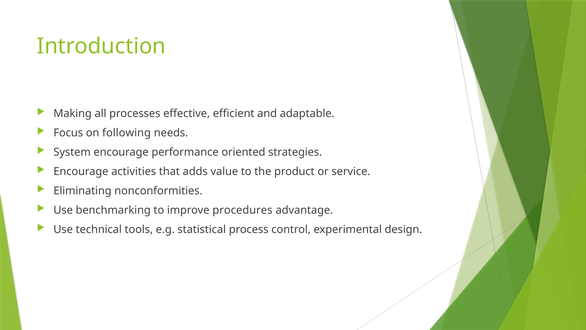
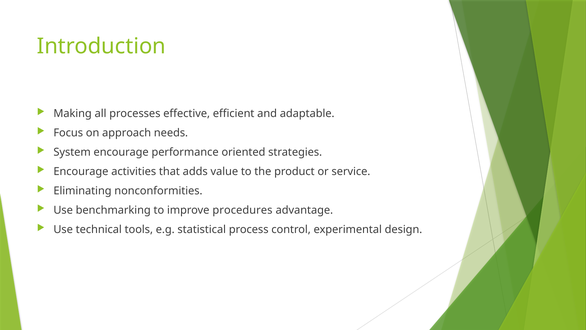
following: following -> approach
